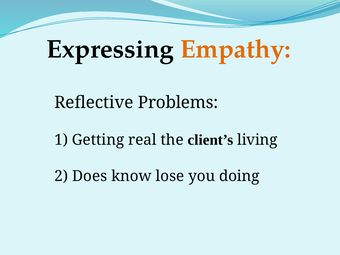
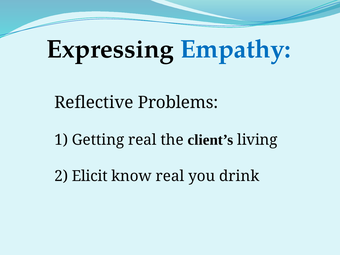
Empathy colour: orange -> blue
Does: Does -> Elicit
know lose: lose -> real
doing: doing -> drink
